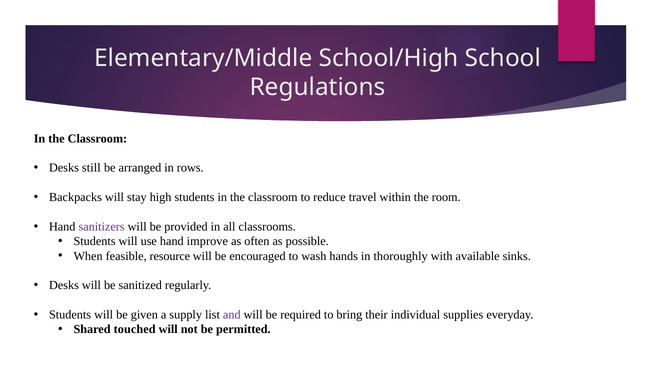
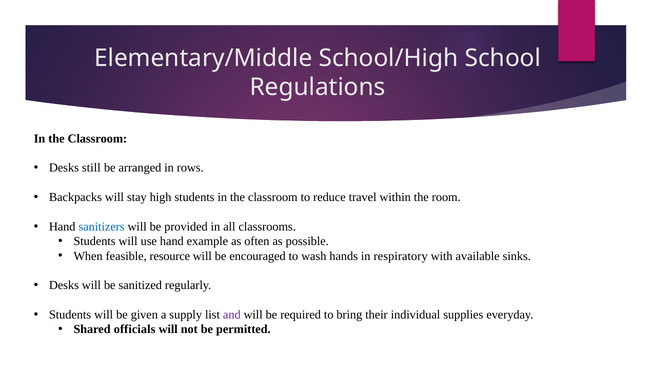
sanitizers colour: purple -> blue
improve: improve -> example
thoroughly: thoroughly -> respiratory
touched: touched -> officials
